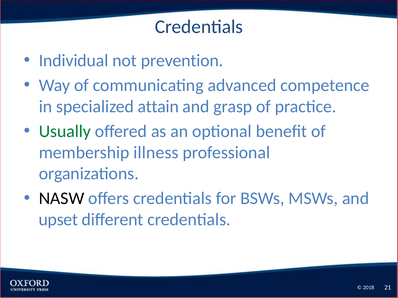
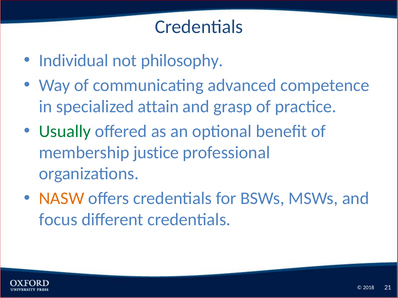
prevention: prevention -> philosophy
illness: illness -> justice
NASW colour: black -> orange
upset: upset -> focus
